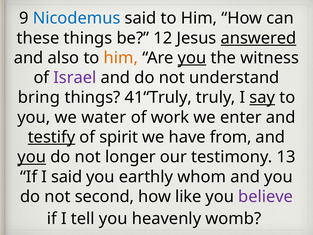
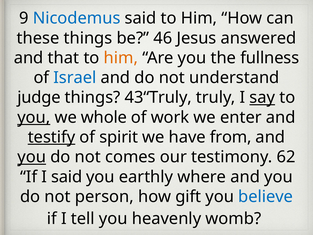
12: 12 -> 46
answered underline: present -> none
also: also -> that
you at (192, 58) underline: present -> none
witness: witness -> fullness
Israel colour: purple -> blue
bring: bring -> judge
41“Truly: 41“Truly -> 43“Truly
you at (34, 117) underline: none -> present
water: water -> whole
longer: longer -> comes
13: 13 -> 62
whom: whom -> where
second: second -> person
like: like -> gift
believe colour: purple -> blue
